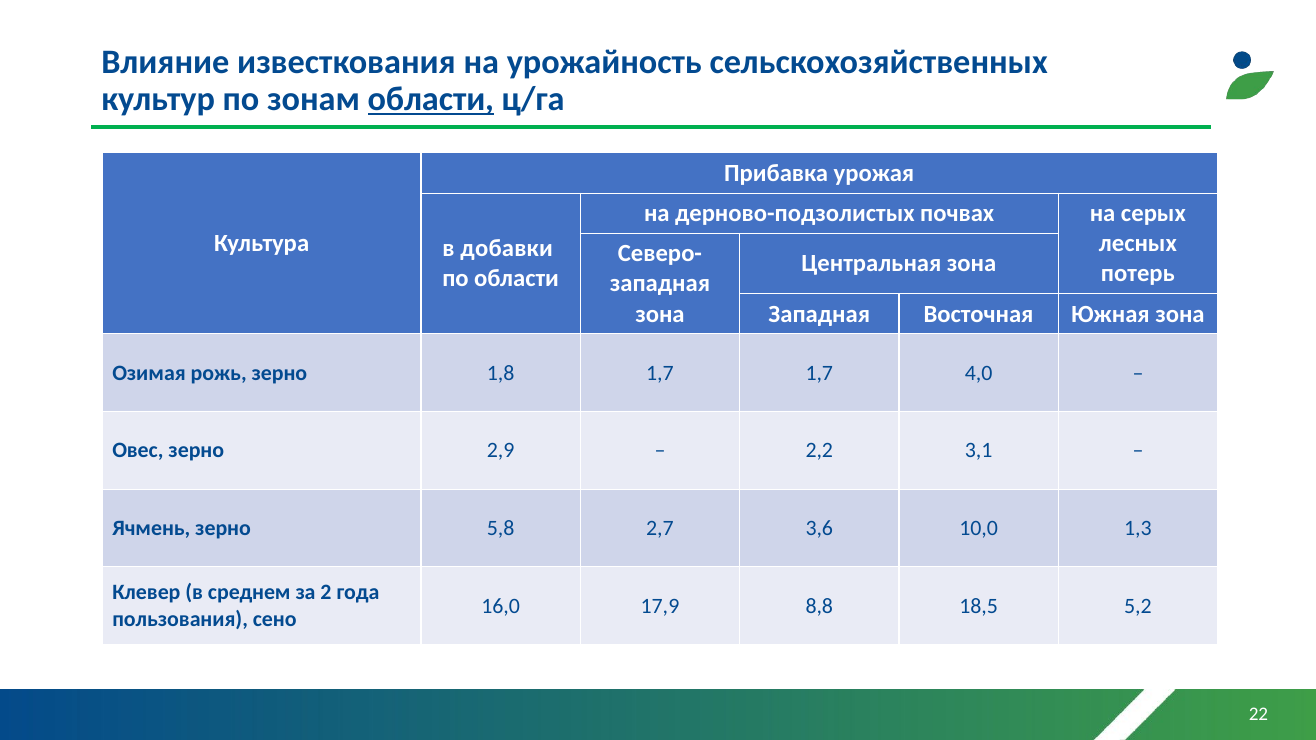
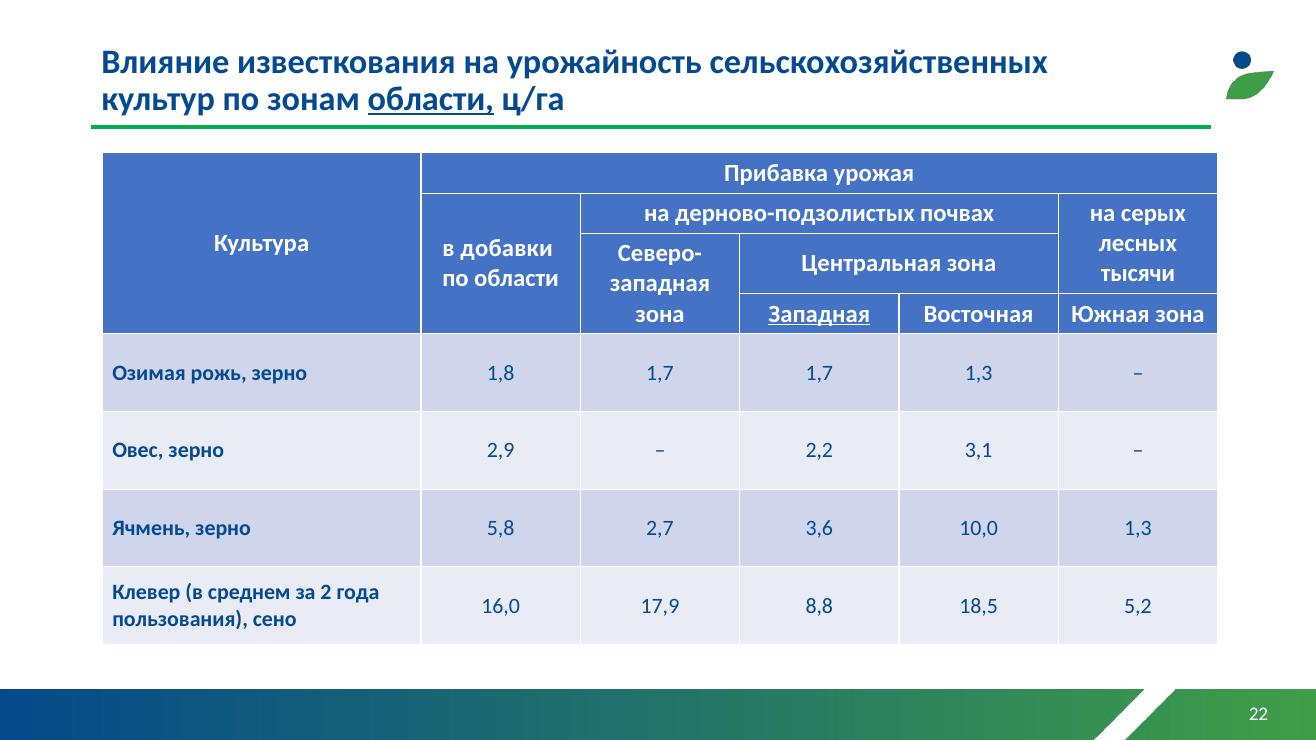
потерь: потерь -> тысячи
Западная at (819, 314) underline: none -> present
1,7 4,0: 4,0 -> 1,3
